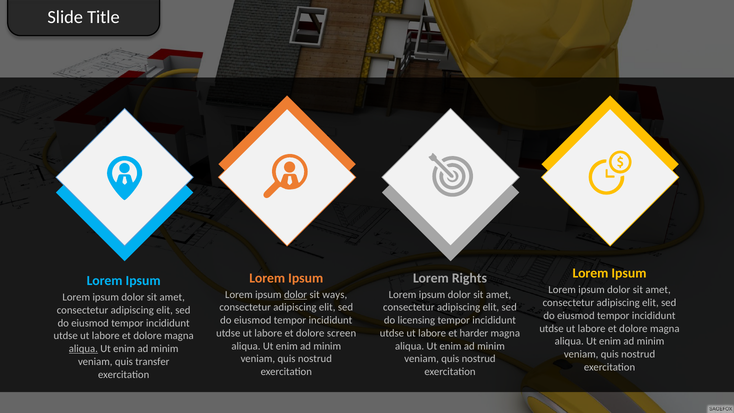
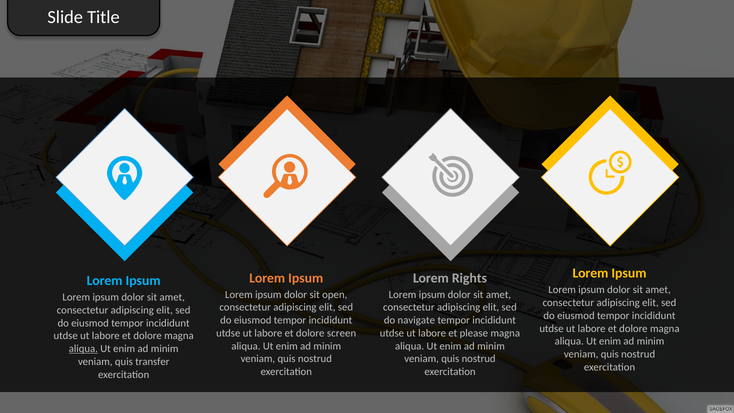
dolor at (296, 295) underline: present -> none
ways: ways -> open
licensing: licensing -> navigate
harder: harder -> please
